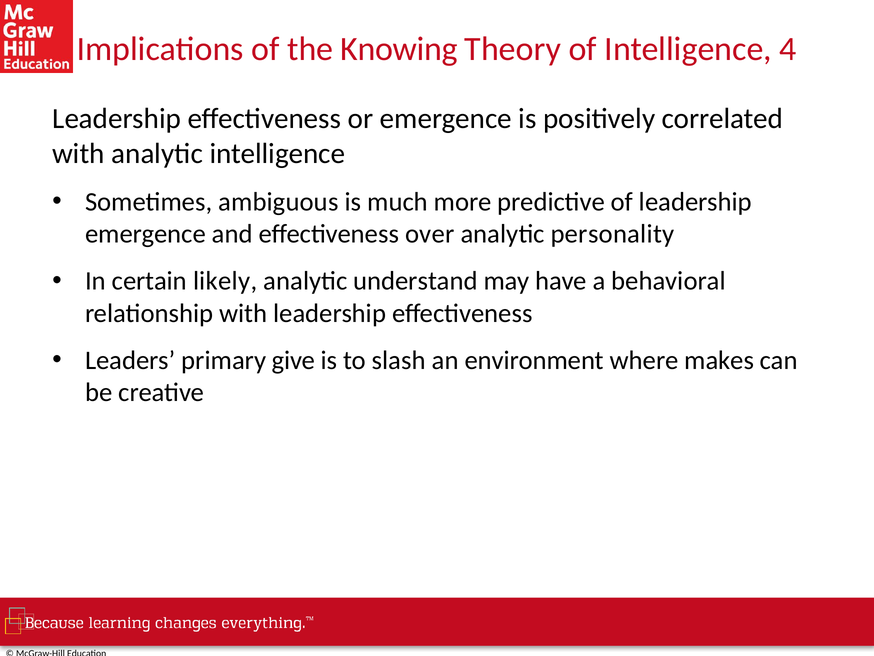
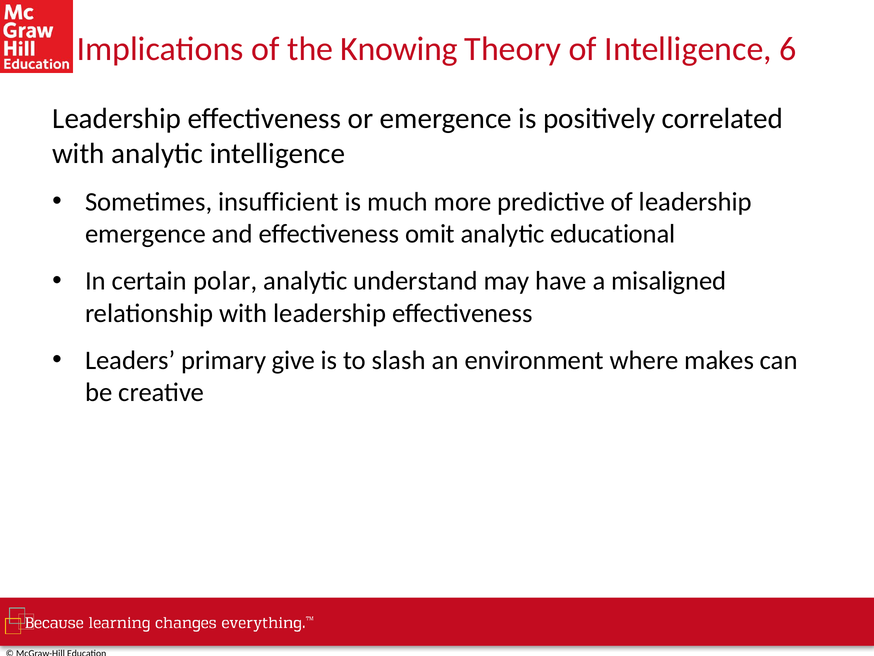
4: 4 -> 6
ambiguous: ambiguous -> insufficient
over: over -> omit
personality: personality -> educational
likely: likely -> polar
behavioral: behavioral -> misaligned
